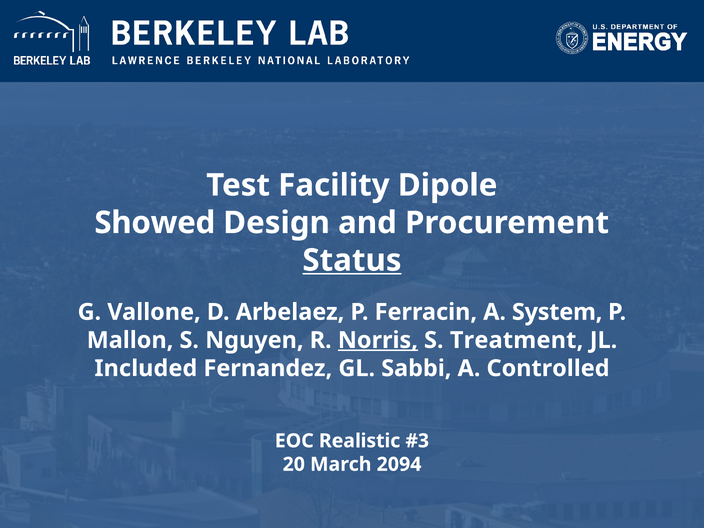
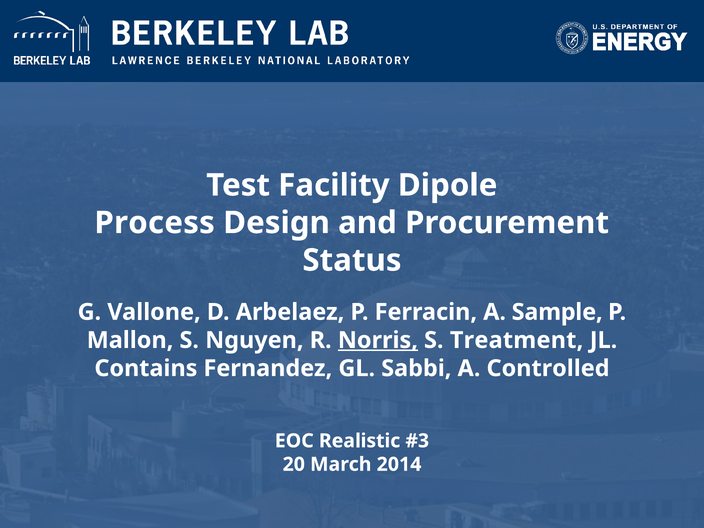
Showed: Showed -> Process
Status underline: present -> none
System: System -> Sample
Included: Included -> Contains
2094: 2094 -> 2014
